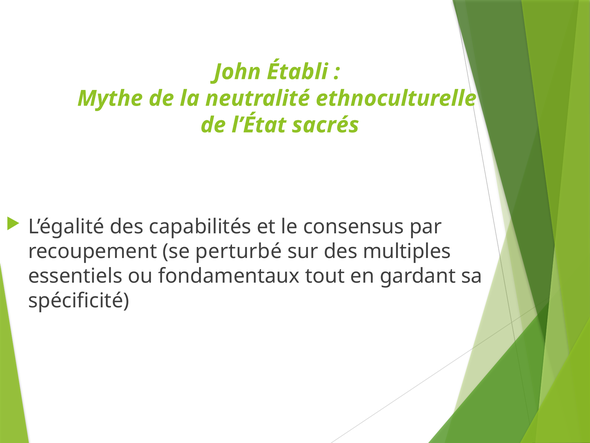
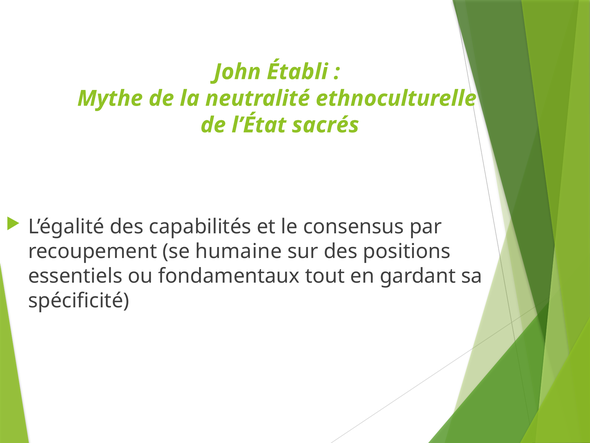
perturbé: perturbé -> humaine
multiples: multiples -> positions
